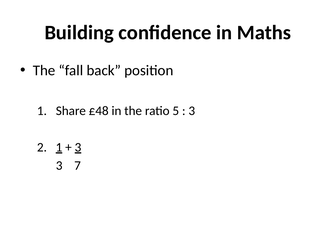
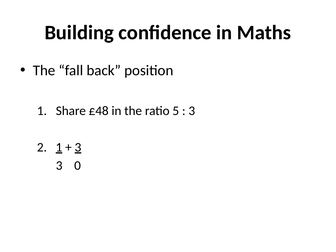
7: 7 -> 0
